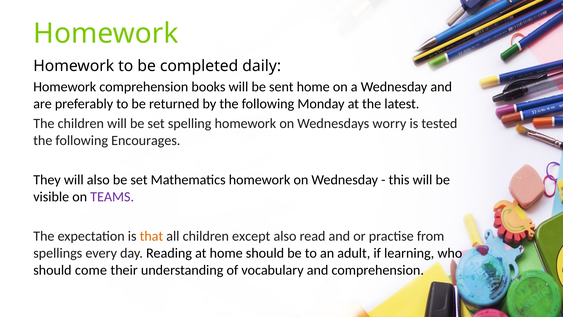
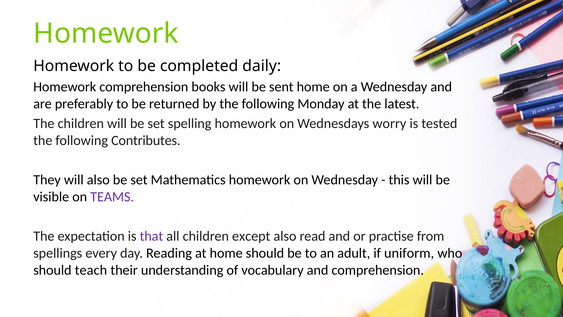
Encourages: Encourages -> Contributes
that colour: orange -> purple
learning: learning -> uniform
come: come -> teach
